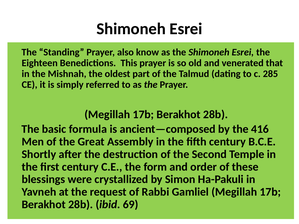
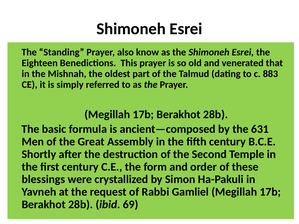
285: 285 -> 883
416: 416 -> 631
